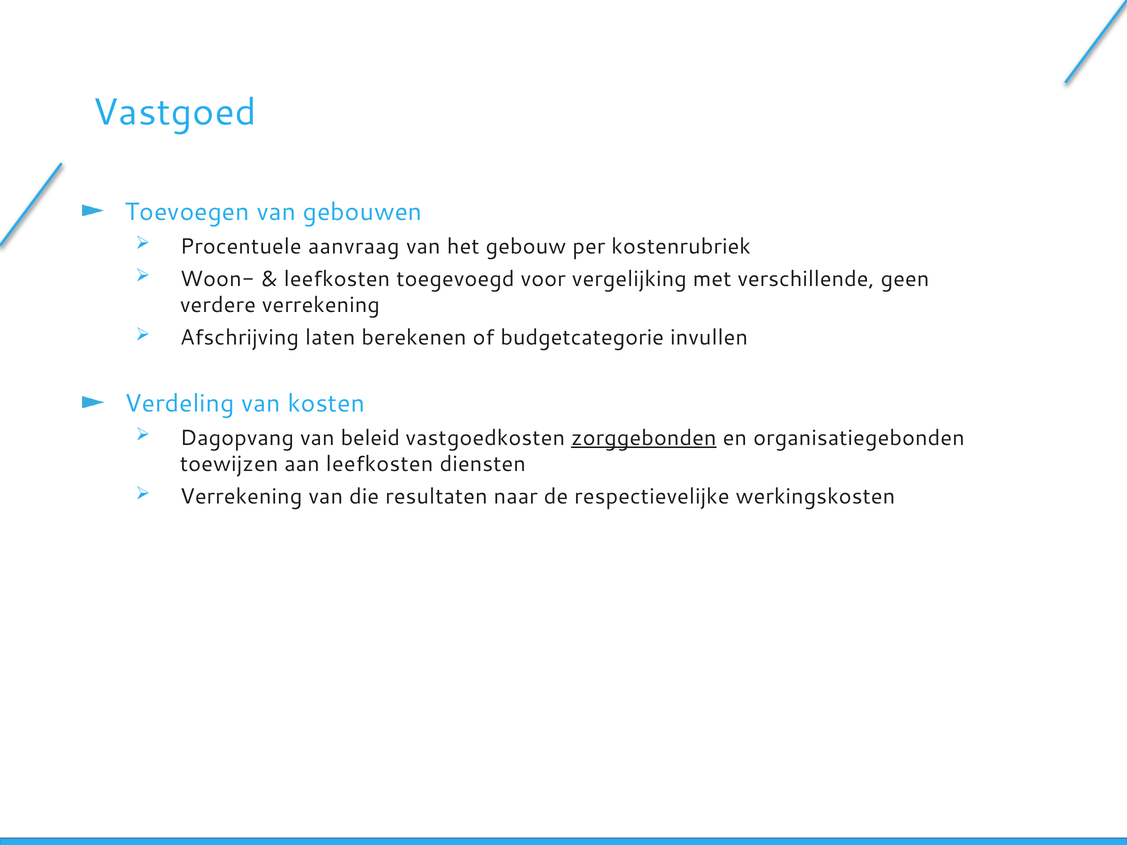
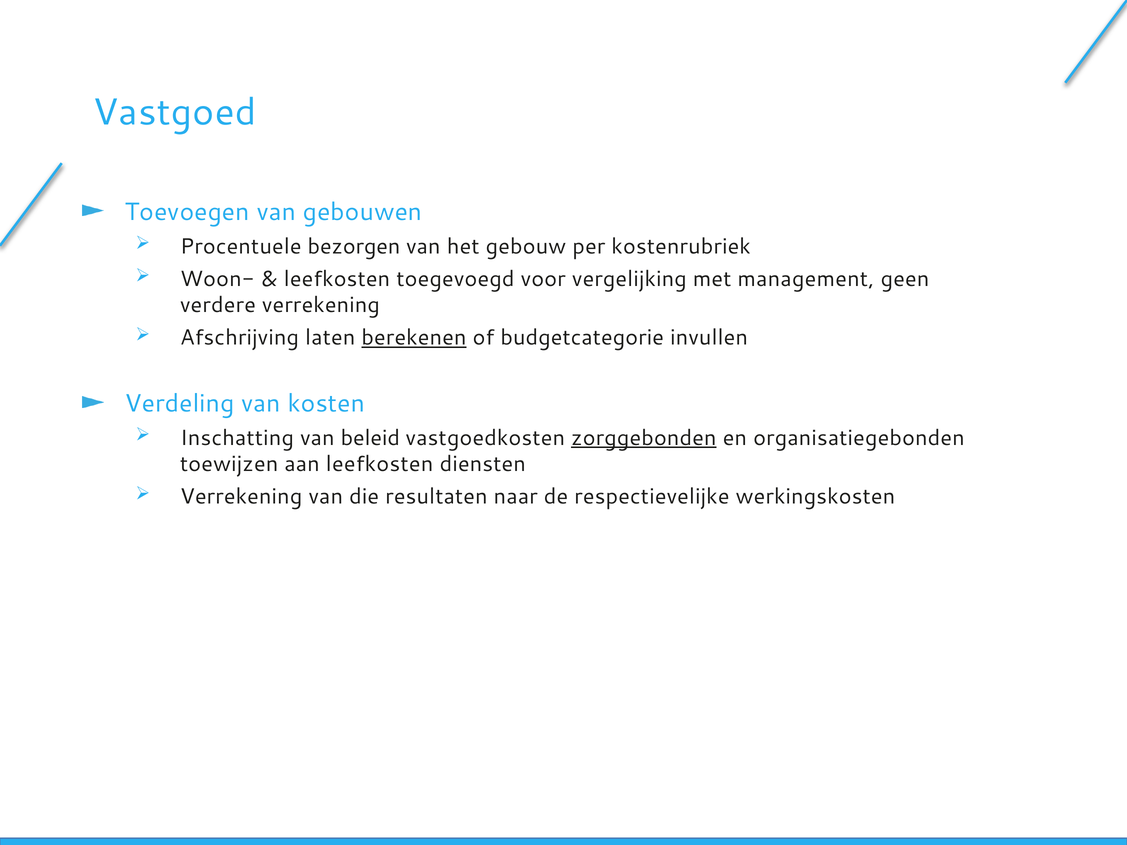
aanvraag: aanvraag -> bezorgen
verschillende: verschillende -> management
berekenen underline: none -> present
Dagopvang: Dagopvang -> Inschatting
